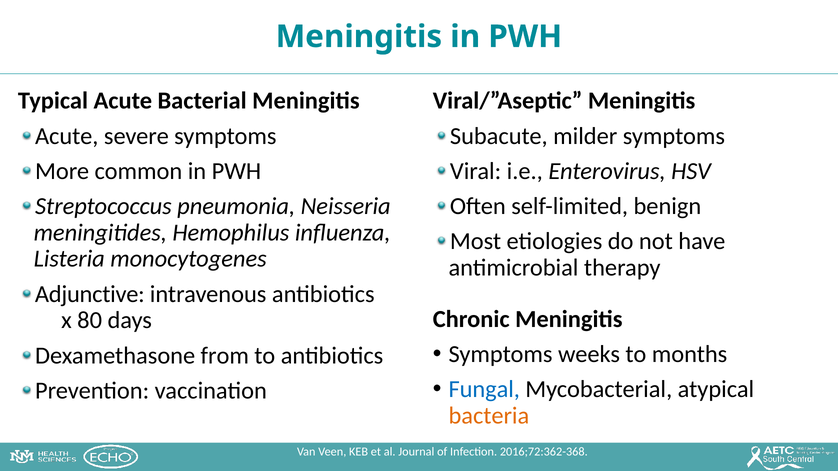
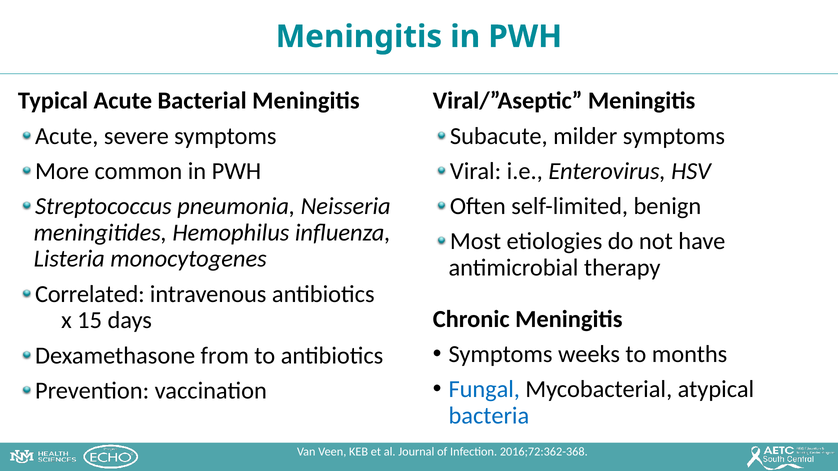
Adjunctive: Adjunctive -> Correlated
80: 80 -> 15
bacteria colour: orange -> blue
